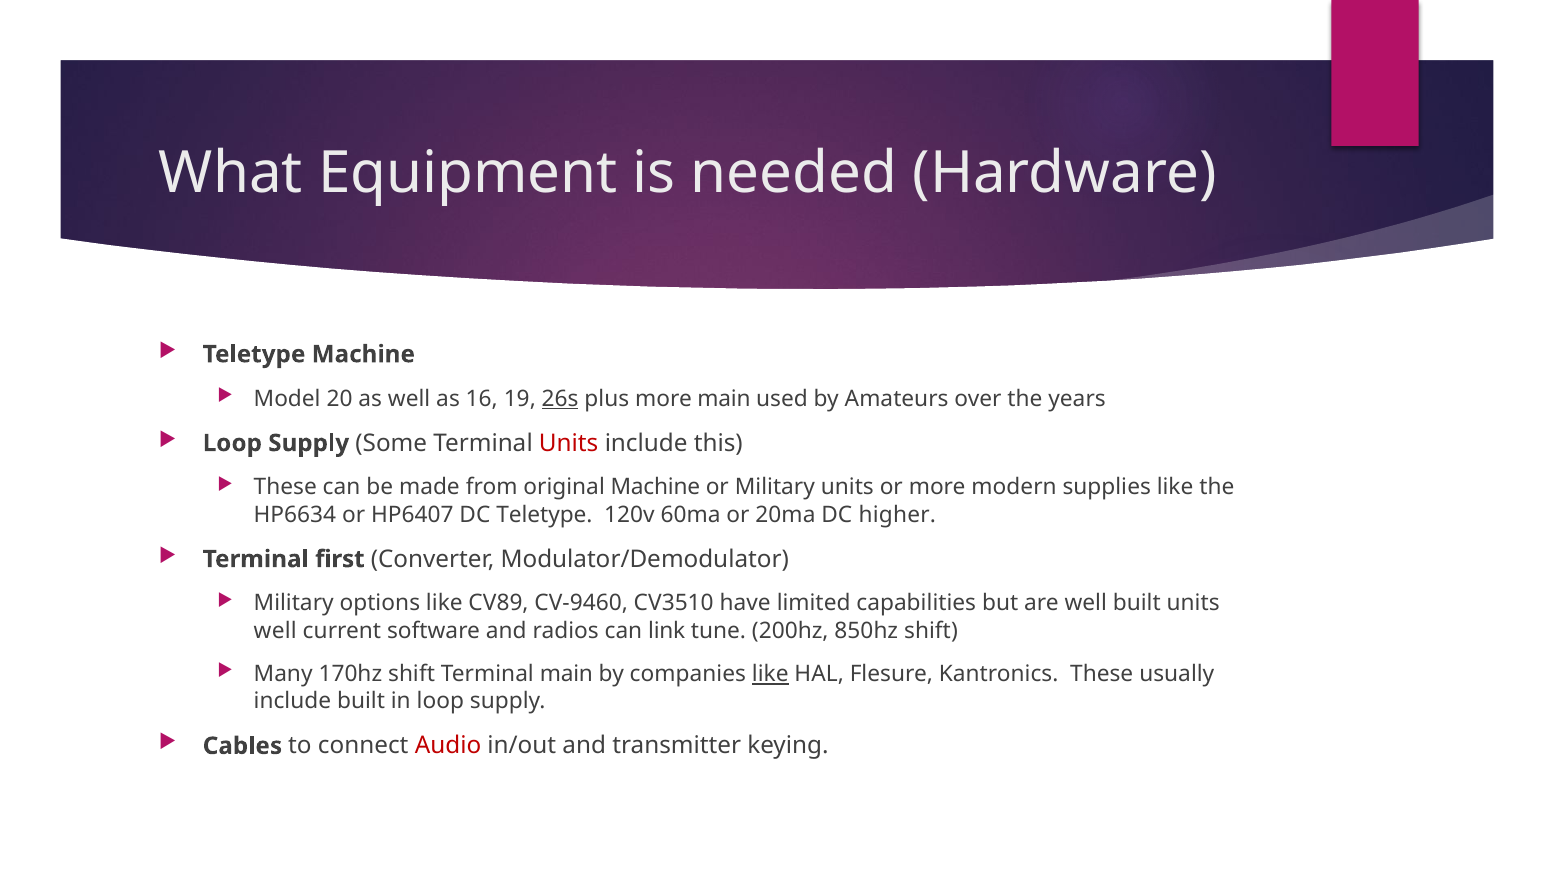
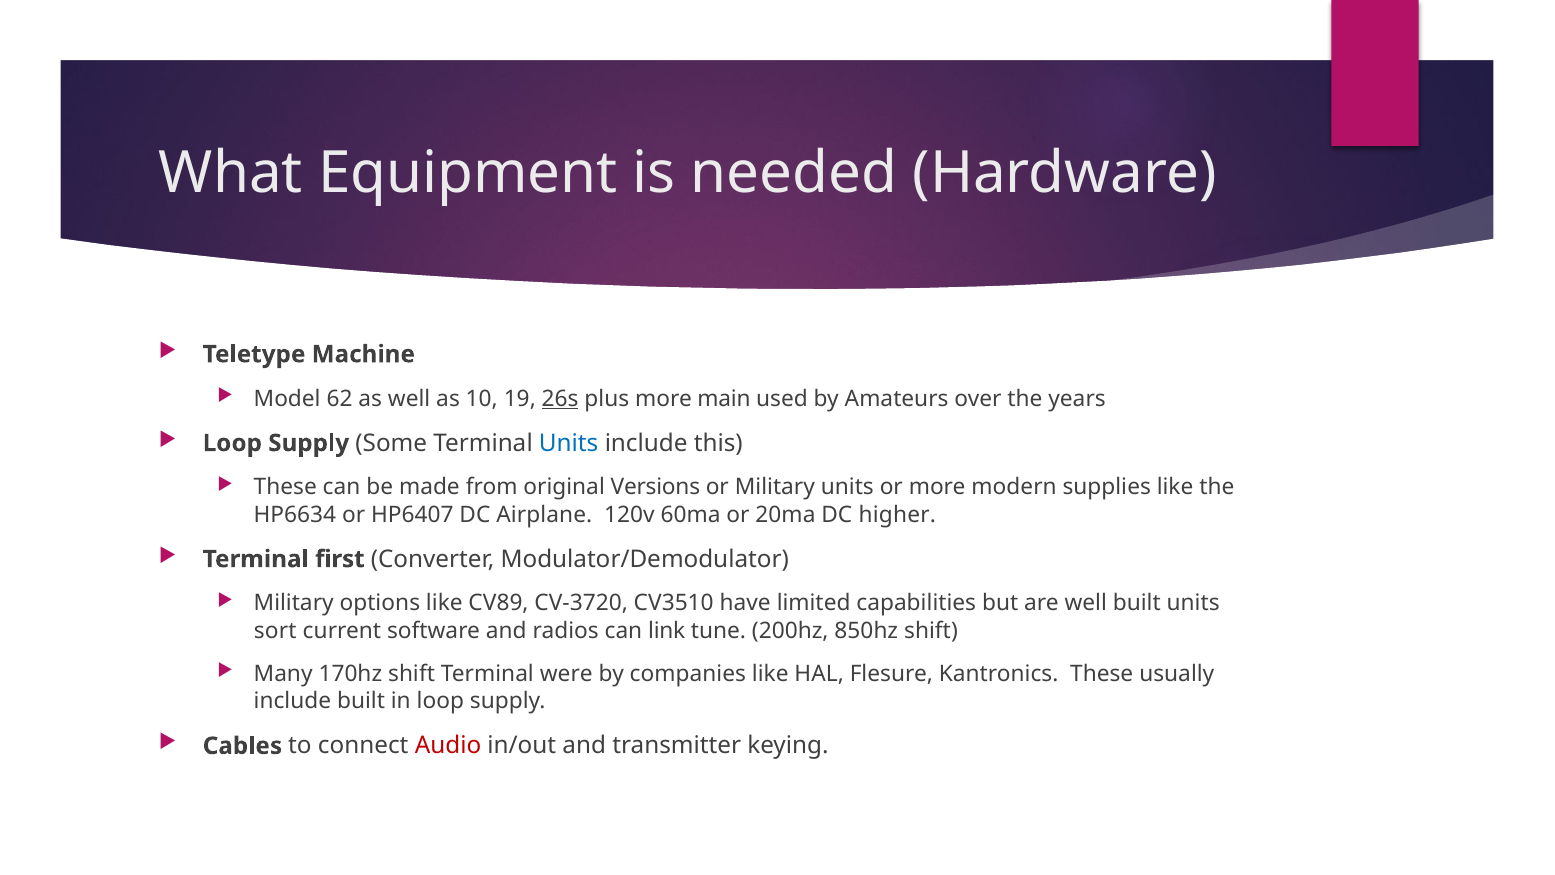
20: 20 -> 62
16: 16 -> 10
Units at (569, 443) colour: red -> blue
original Machine: Machine -> Versions
DC Teletype: Teletype -> Airplane
CV-9460: CV-9460 -> CV-3720
well at (275, 631): well -> sort
Terminal main: main -> were
like at (770, 674) underline: present -> none
